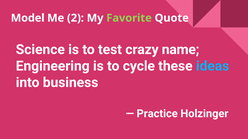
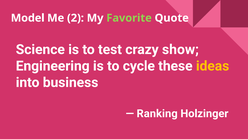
name: name -> show
ideas colour: light blue -> yellow
Practice: Practice -> Ranking
